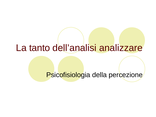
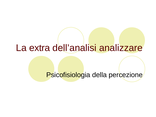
tanto: tanto -> extra
